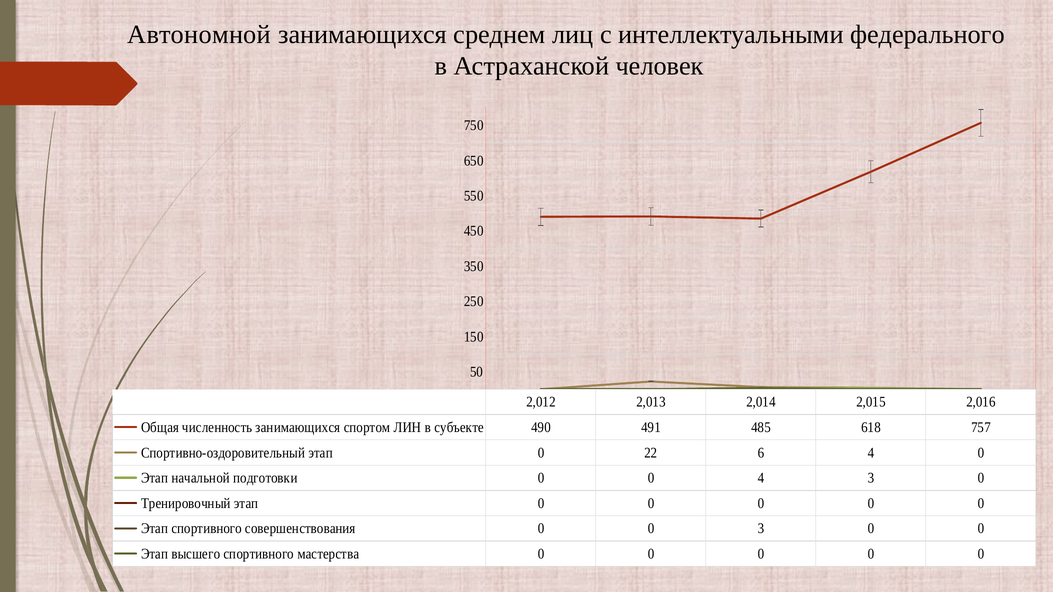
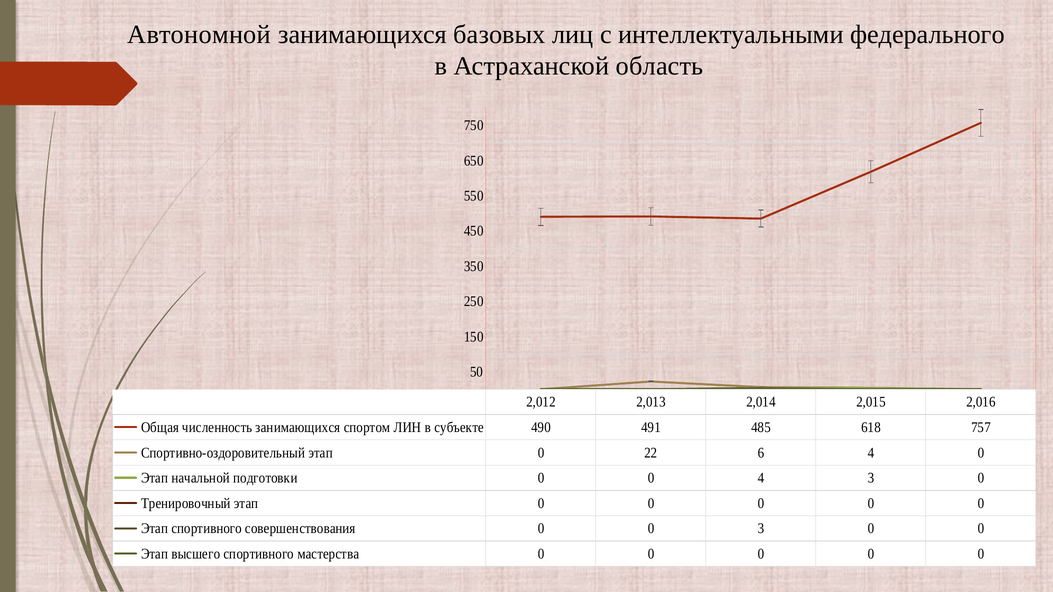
среднем: среднем -> базовых
человек: человек -> область
